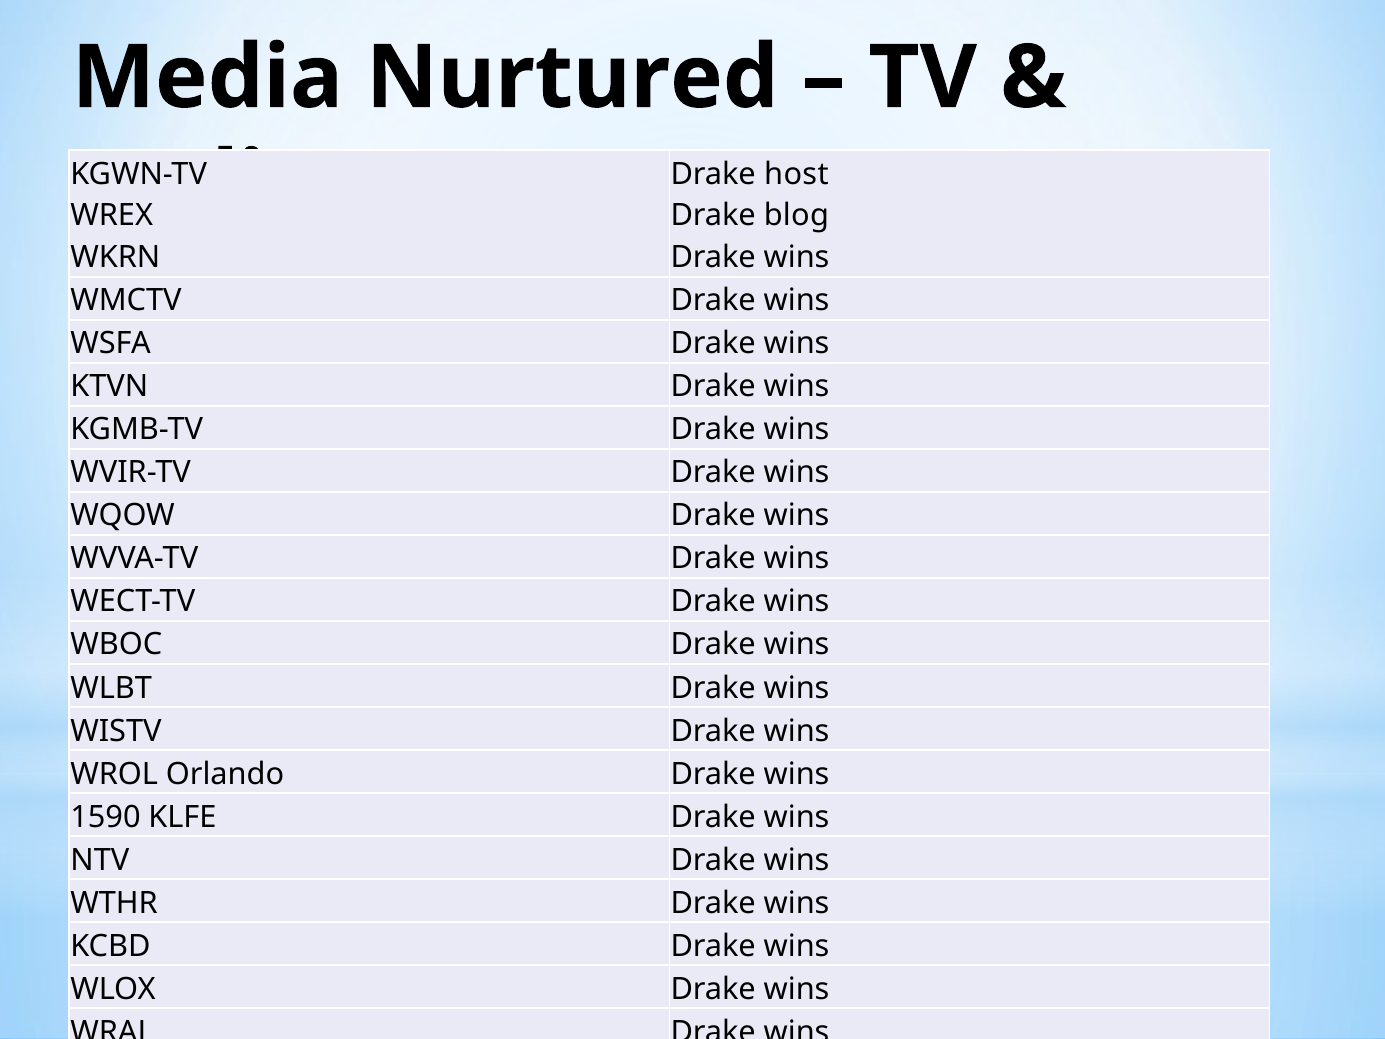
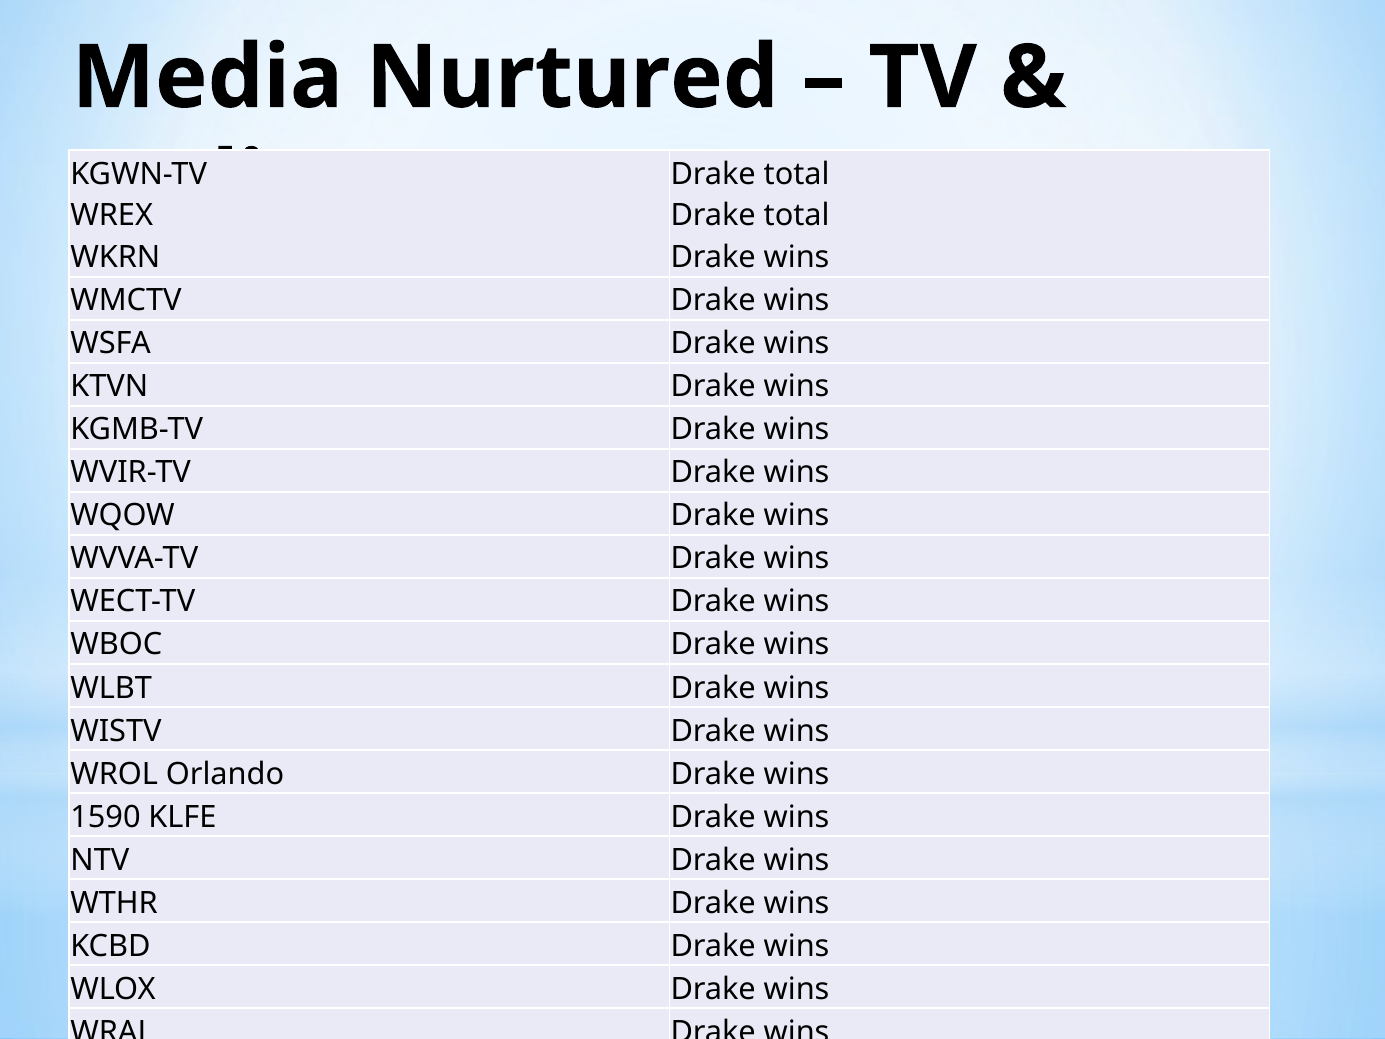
host at (796, 174): host -> total
blog at (796, 216): blog -> total
